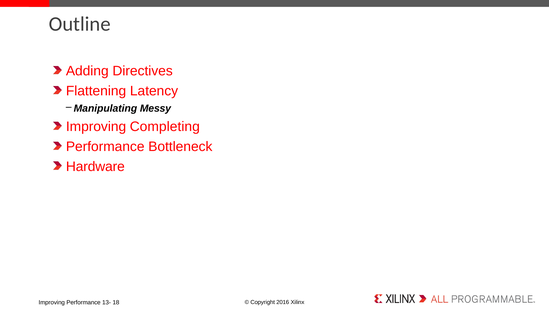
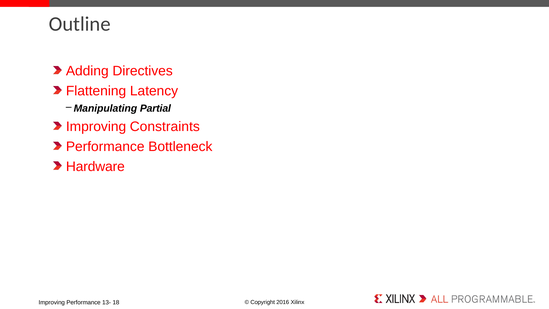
Messy: Messy -> Partial
Completing: Completing -> Constraints
